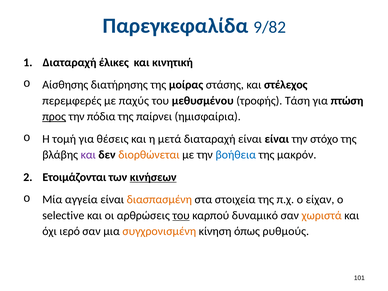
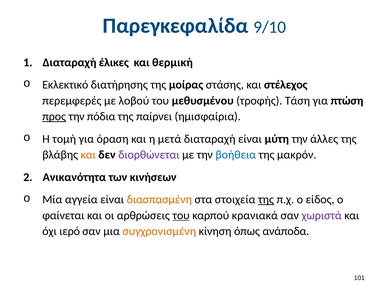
9/82: 9/82 -> 9/10
κινητική: κινητική -> θερμική
Αίσθησης: Αίσθησης -> Εκλεκτικό
παχύς: παχύς -> λοβού
θέσεις: θέσεις -> όραση
είναι είναι: είναι -> μύτη
στόχο: στόχο -> άλλες
και at (88, 155) colour: purple -> orange
διορθώνεται colour: orange -> purple
Ετοιμάζονται: Ετοιμάζονται -> Ανικανότητα
κινήσεων underline: present -> none
της at (266, 199) underline: none -> present
είχαν: είχαν -> είδος
selective: selective -> φαίνεται
δυναμικό: δυναμικό -> κρανιακά
χωριστά colour: orange -> purple
ρυθμούς: ρυθμούς -> ανάποδα
